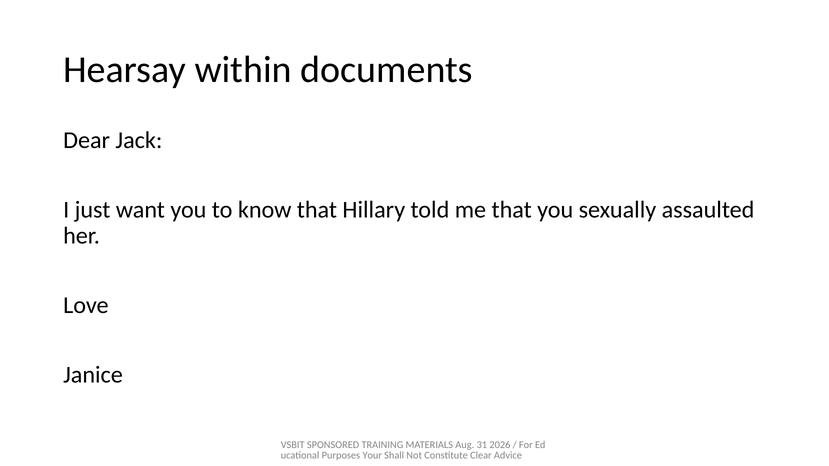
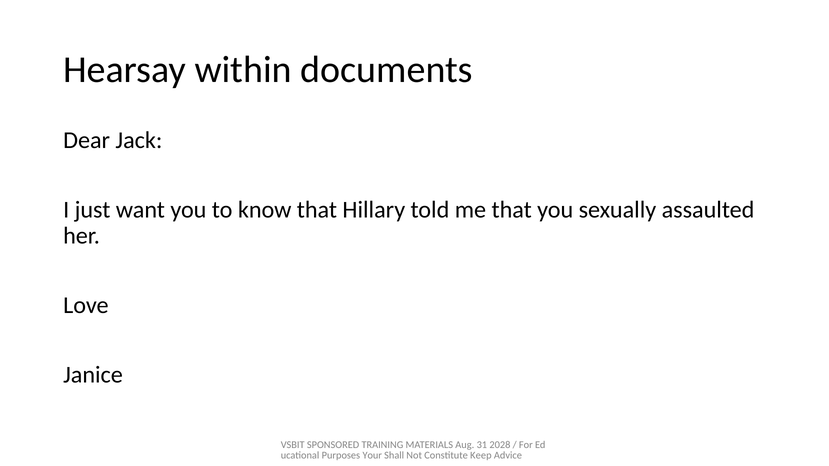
2026: 2026 -> 2028
Clear: Clear -> Keep
